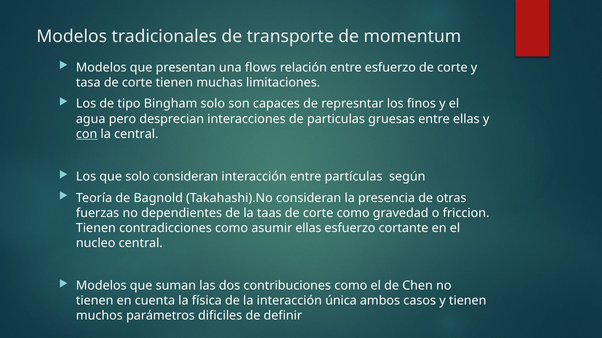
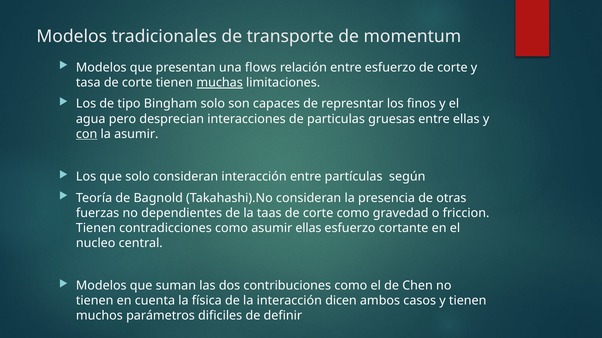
muchas underline: none -> present
la central: central -> asumir
única: única -> dicen
